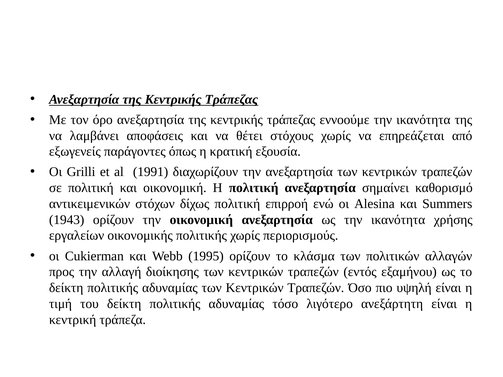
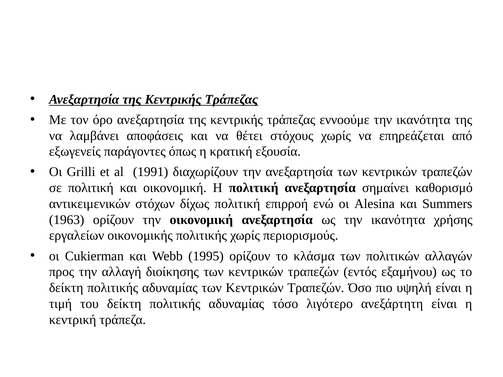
1943: 1943 -> 1963
